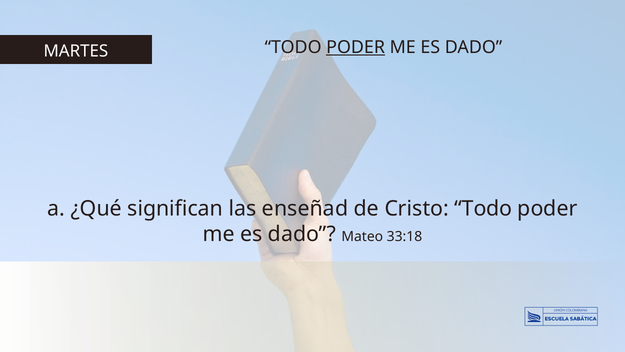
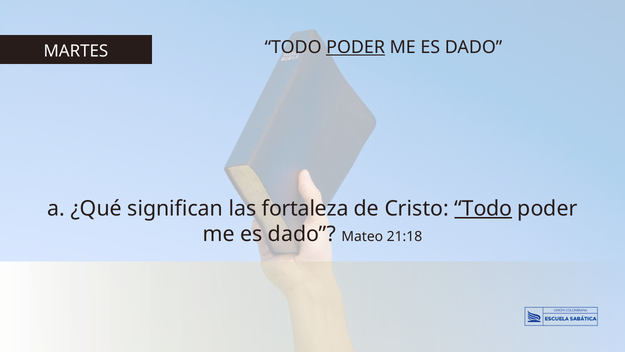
enseñad: enseñad -> fortaleza
Todo at (483, 208) underline: none -> present
33:18: 33:18 -> 21:18
